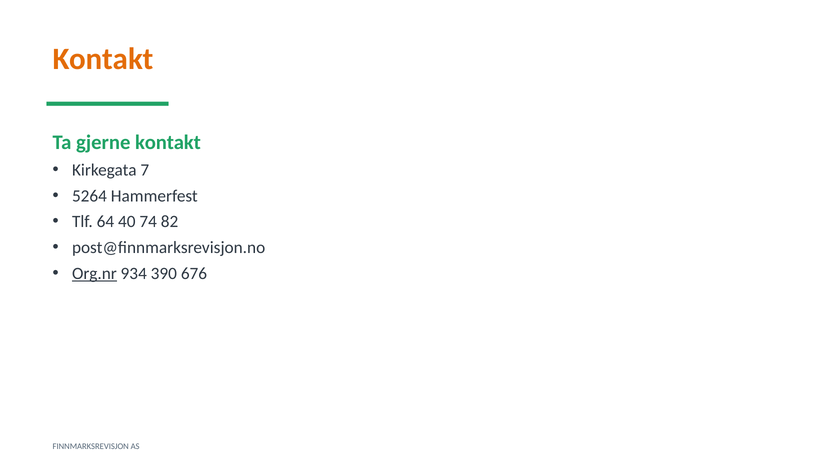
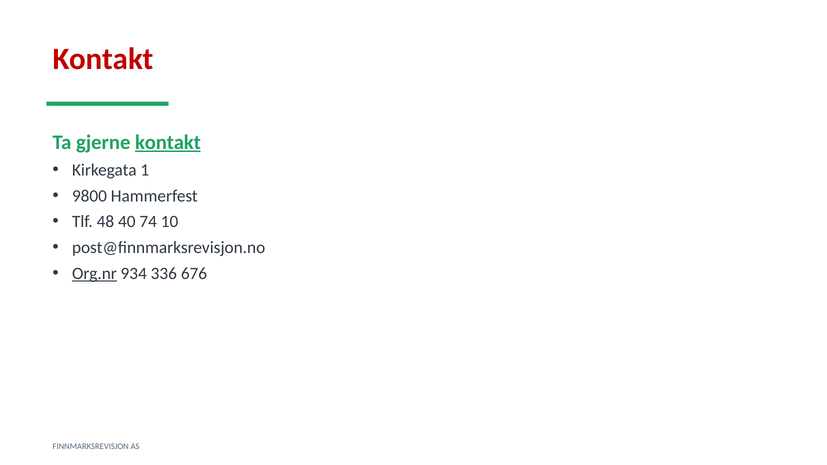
Kontakt at (103, 59) colour: orange -> red
kontakt at (168, 142) underline: none -> present
7: 7 -> 1
5264: 5264 -> 9800
64: 64 -> 48
82: 82 -> 10
390: 390 -> 336
